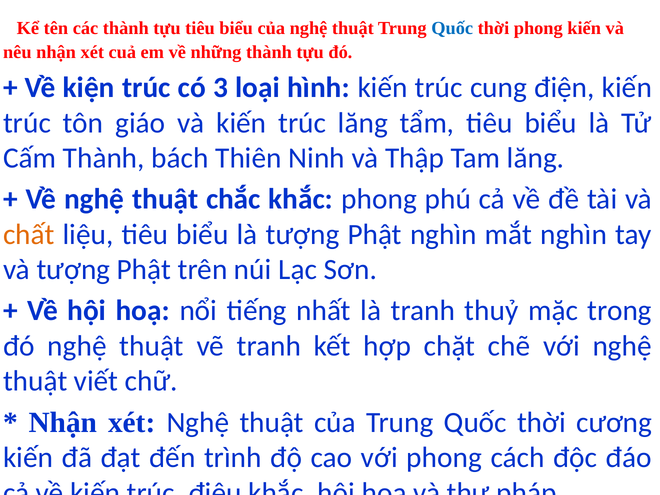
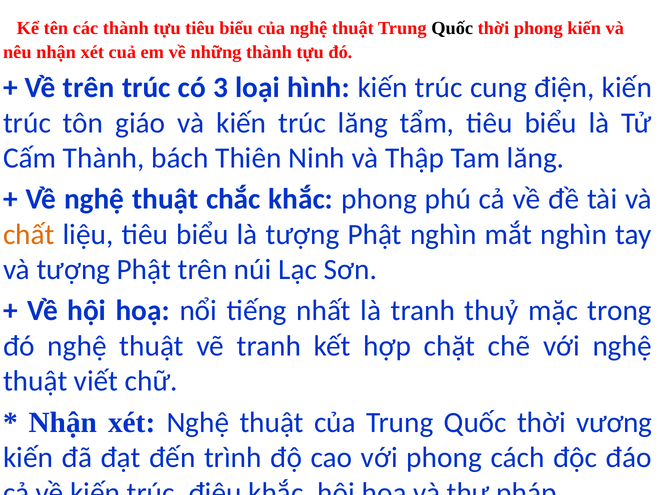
Quốc at (452, 28) colour: blue -> black
Về kiện: kiện -> trên
cương: cương -> vương
